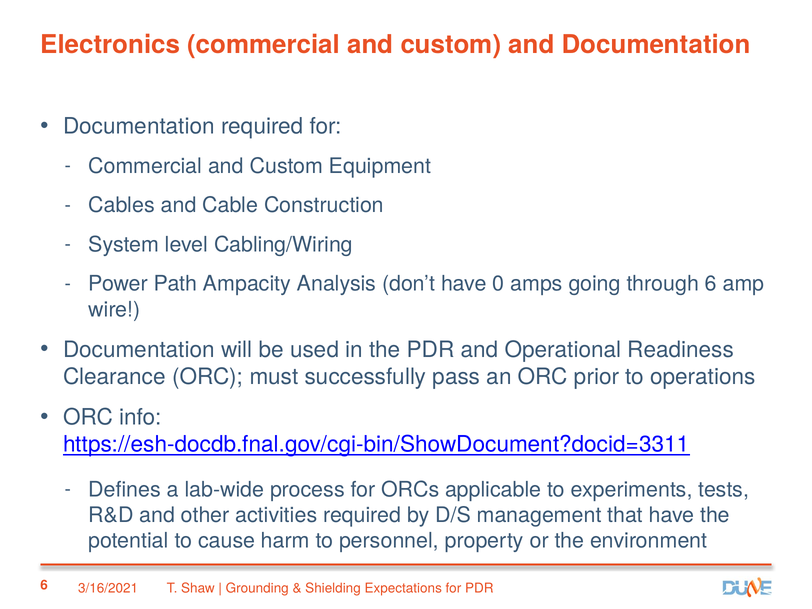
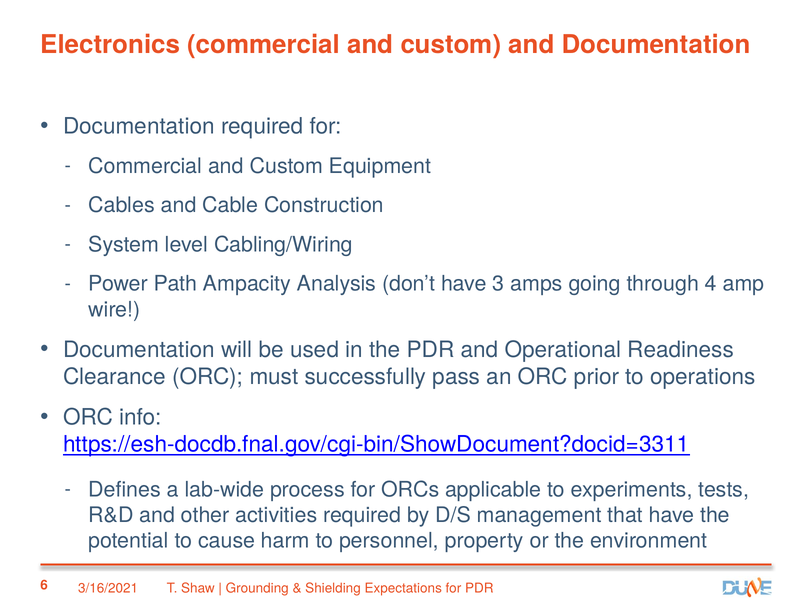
0: 0 -> 3
through 6: 6 -> 4
